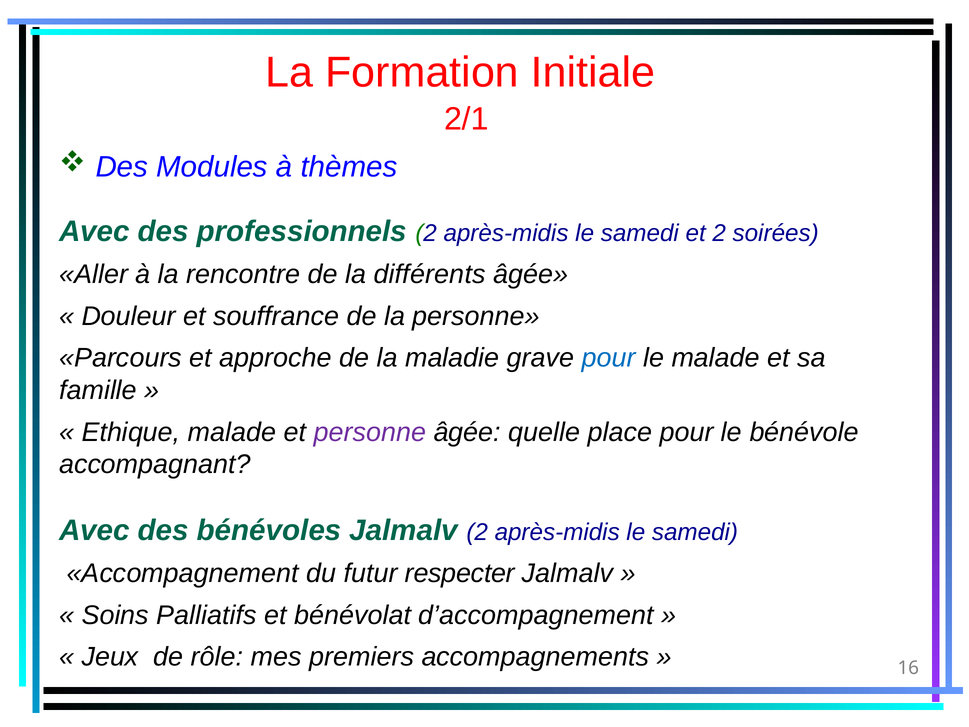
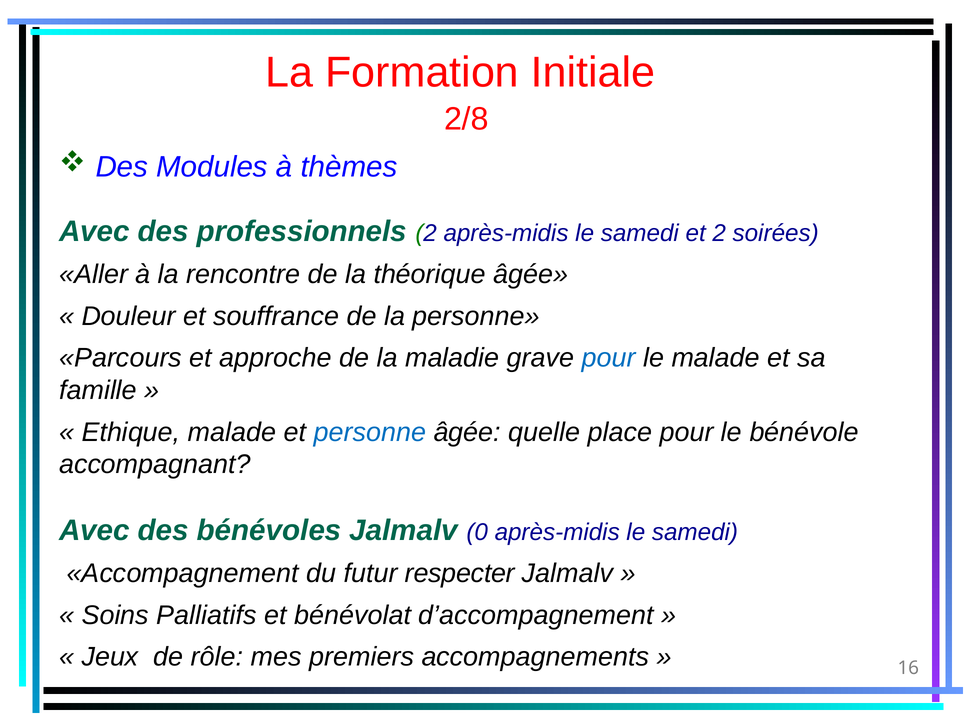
2/1: 2/1 -> 2/8
différents: différents -> théorique
personne at (370, 432) colour: purple -> blue
Jalmalv 2: 2 -> 0
